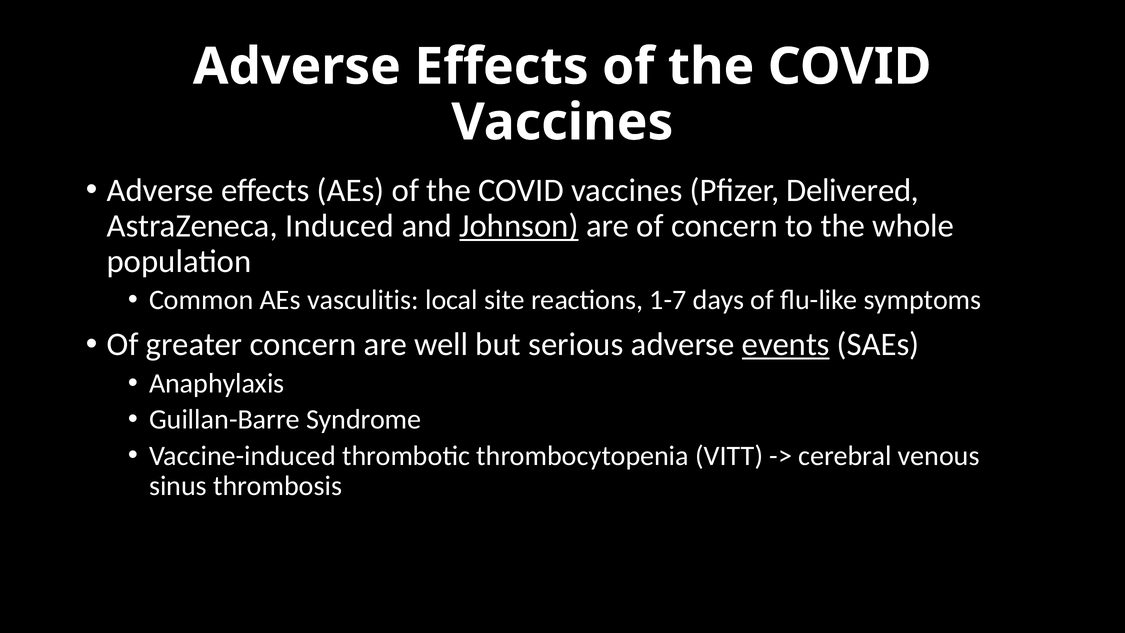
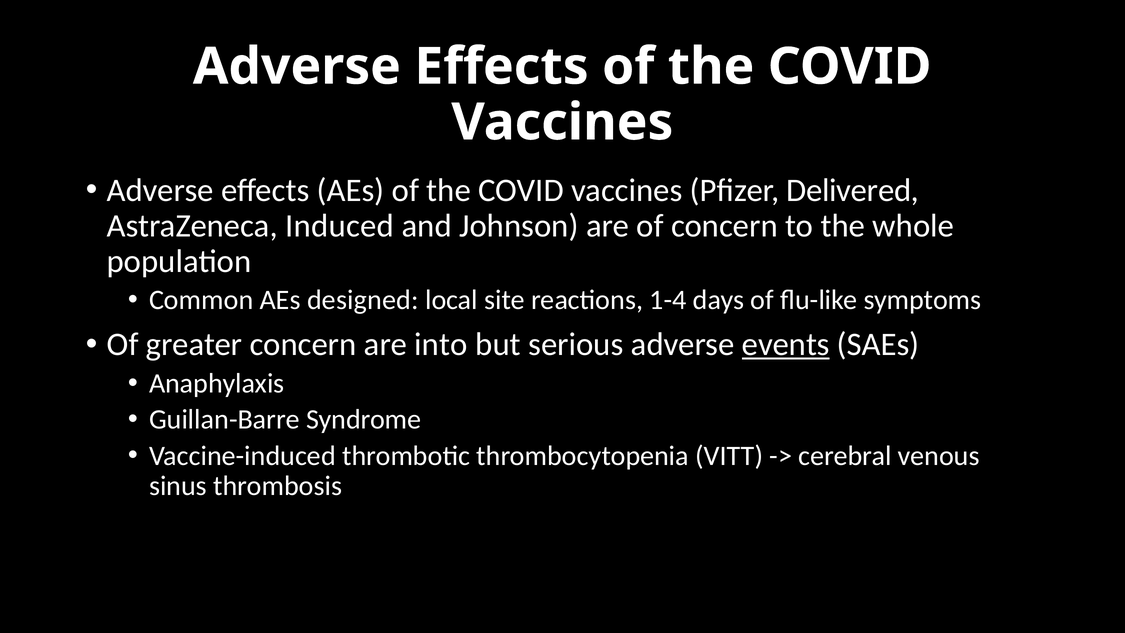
Johnson underline: present -> none
vasculitis: vasculitis -> designed
1-7: 1-7 -> 1-4
well: well -> into
